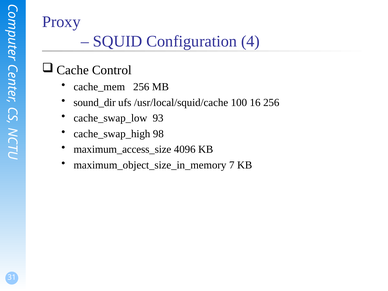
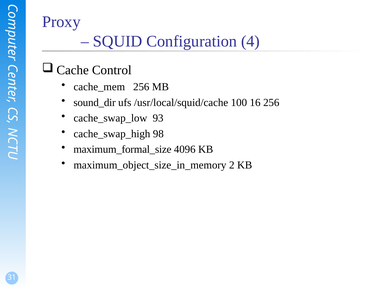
maximum_access_size: maximum_access_size -> maximum_formal_size
7: 7 -> 2
